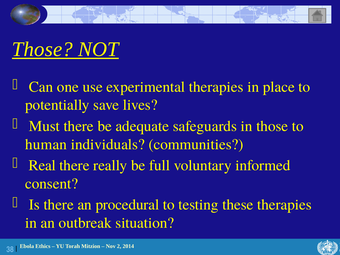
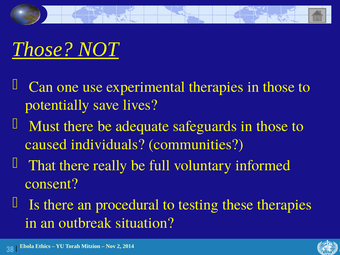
therapies in place: place -> those
human: human -> caused
Real: Real -> That
